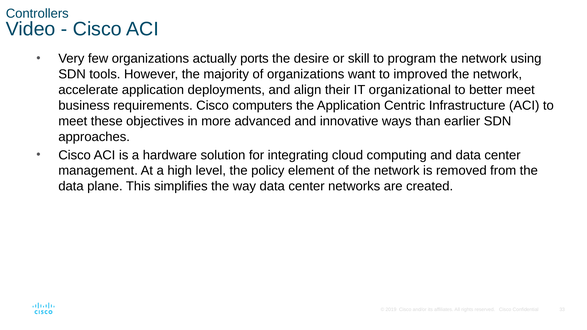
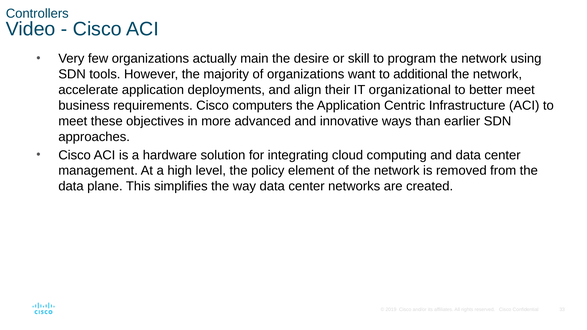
ports: ports -> main
improved: improved -> additional
